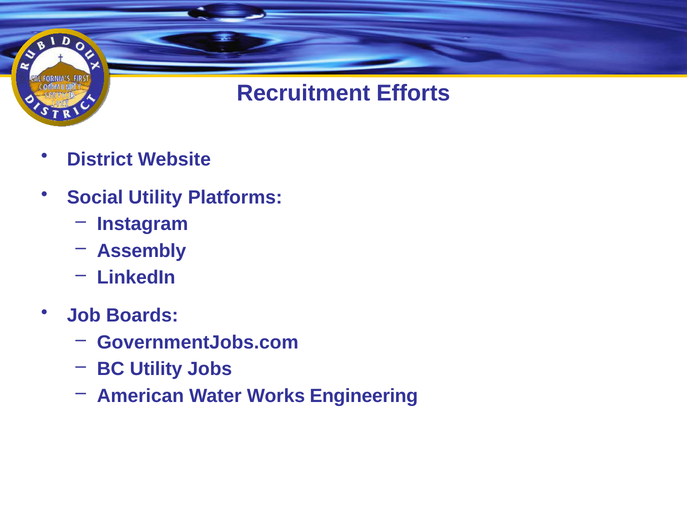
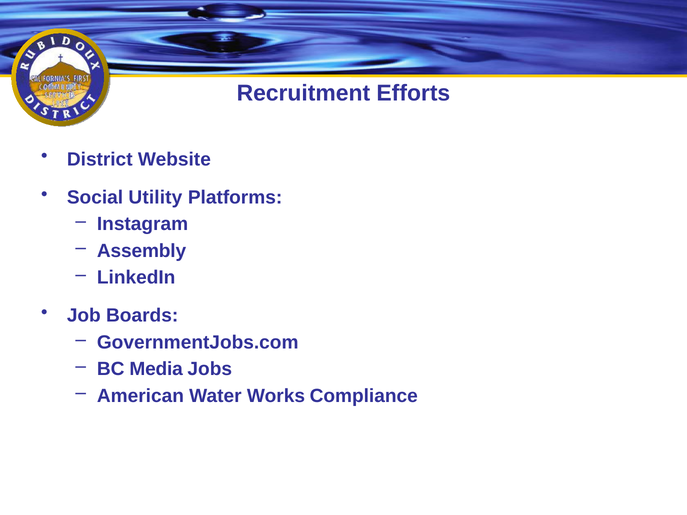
BC Utility: Utility -> Media
Engineering: Engineering -> Compliance
